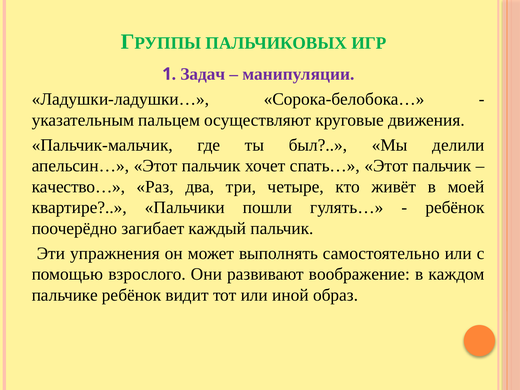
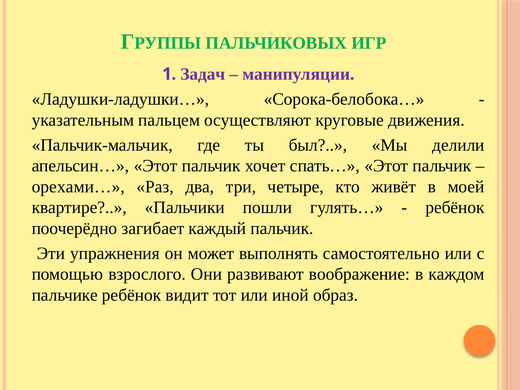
качество…: качество… -> орехами…
